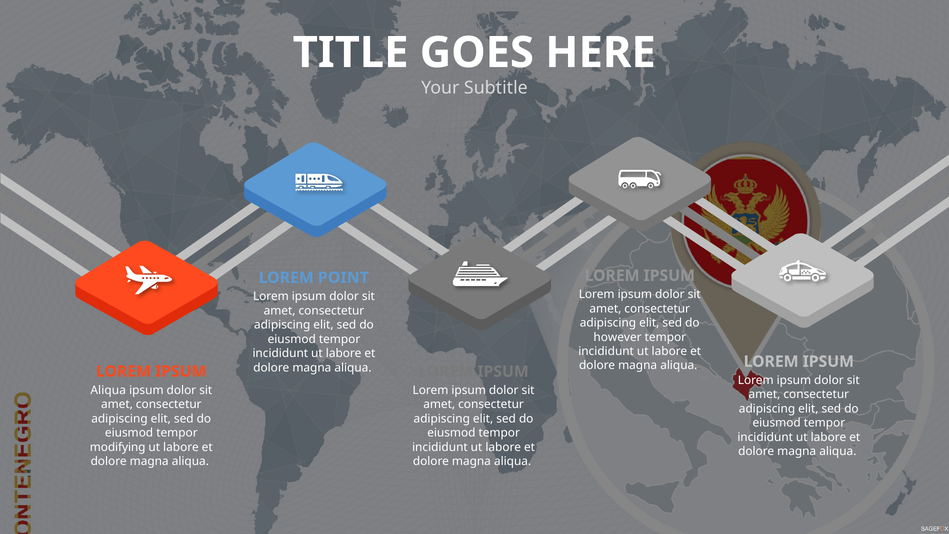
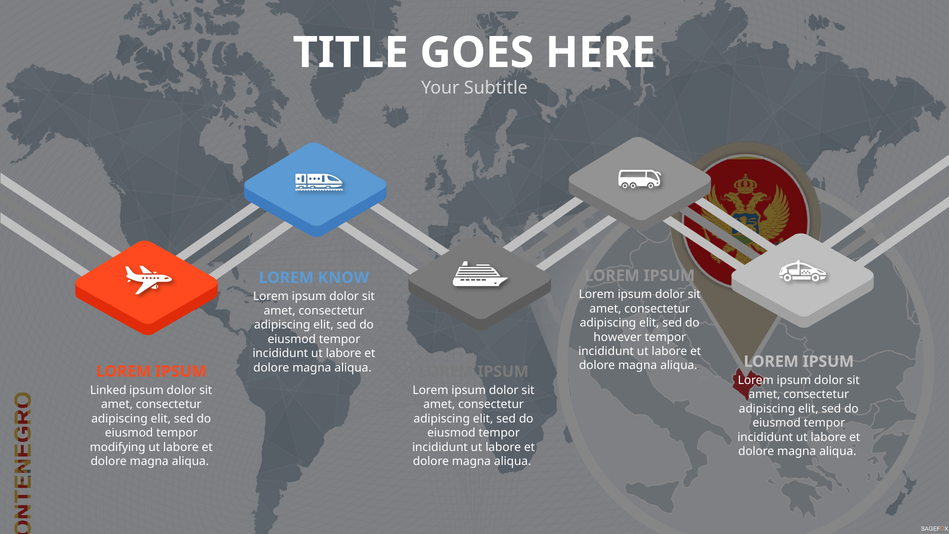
POINT: POINT -> KNOW
Aliqua at (108, 390): Aliqua -> Linked
